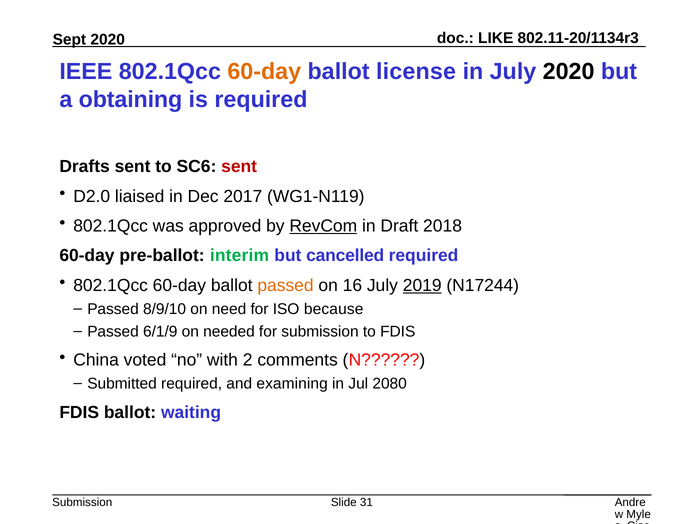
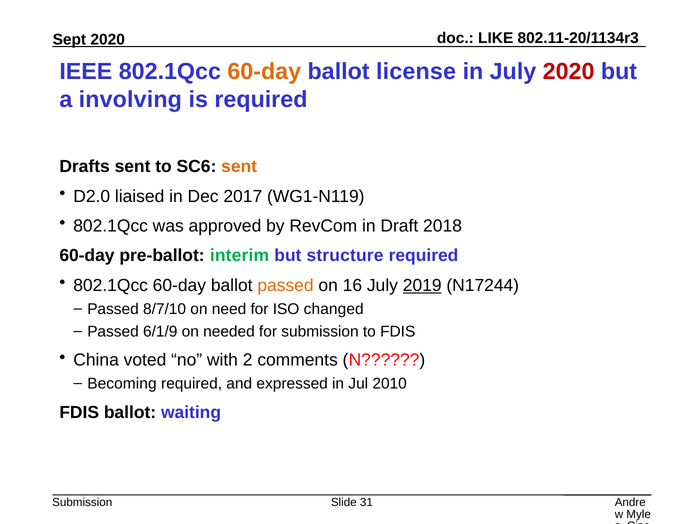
2020 at (569, 71) colour: black -> red
obtaining: obtaining -> involving
sent at (239, 166) colour: red -> orange
RevCom underline: present -> none
cancelled: cancelled -> structure
8/9/10: 8/9/10 -> 8/7/10
because: because -> changed
Submitted: Submitted -> Becoming
examining: examining -> expressed
2080: 2080 -> 2010
